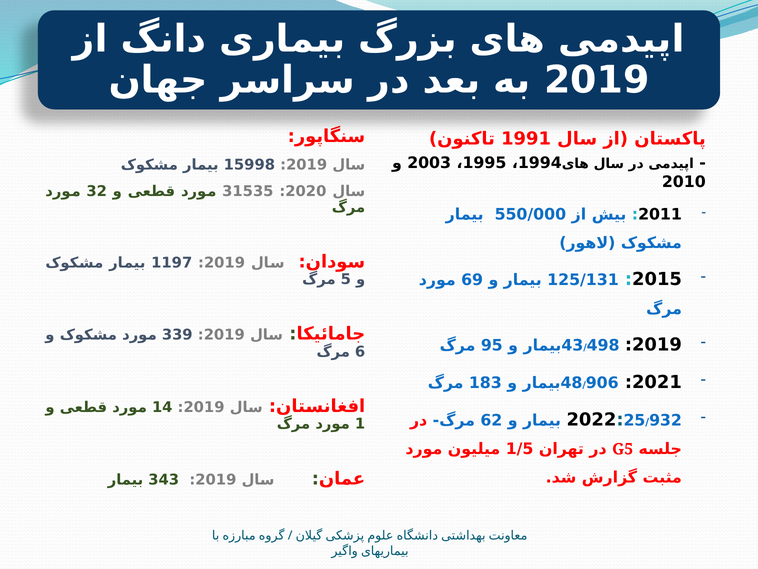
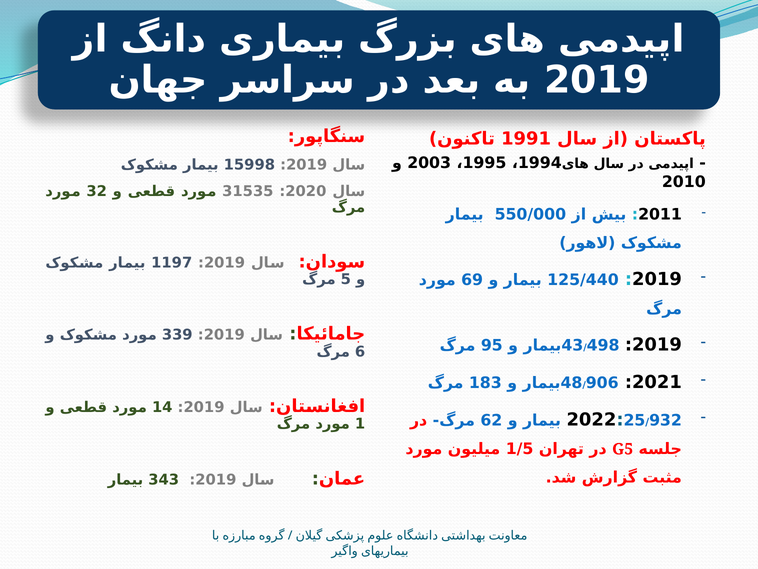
2015 at (657, 279): 2015 -> 2019
125/131: 125/131 -> 125/440
